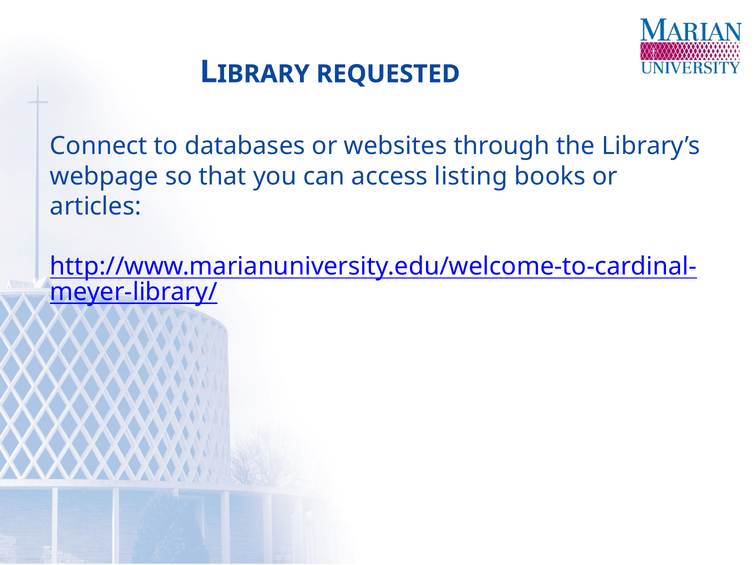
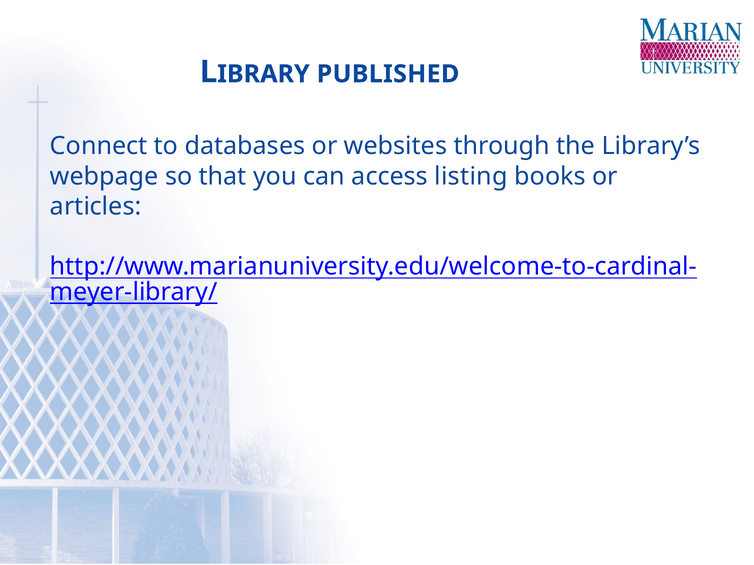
REQUESTED: REQUESTED -> PUBLISHED
